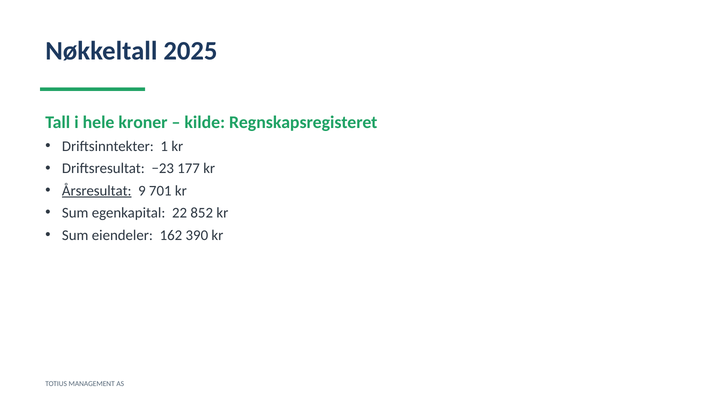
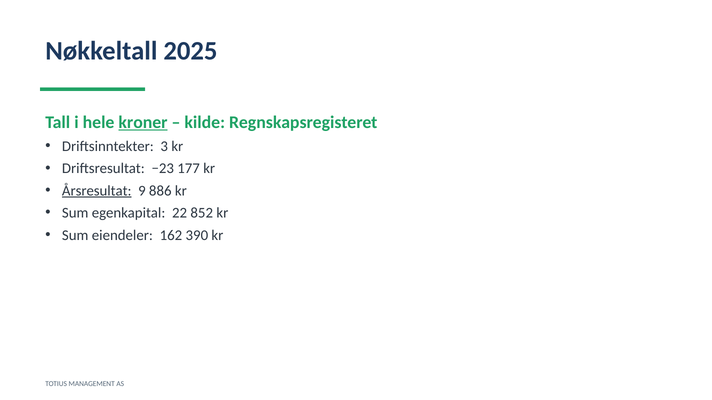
kroner underline: none -> present
1: 1 -> 3
701: 701 -> 886
